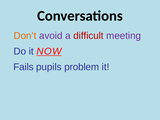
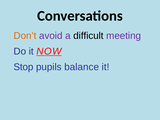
difficult colour: red -> black
Fails: Fails -> Stop
problem: problem -> balance
